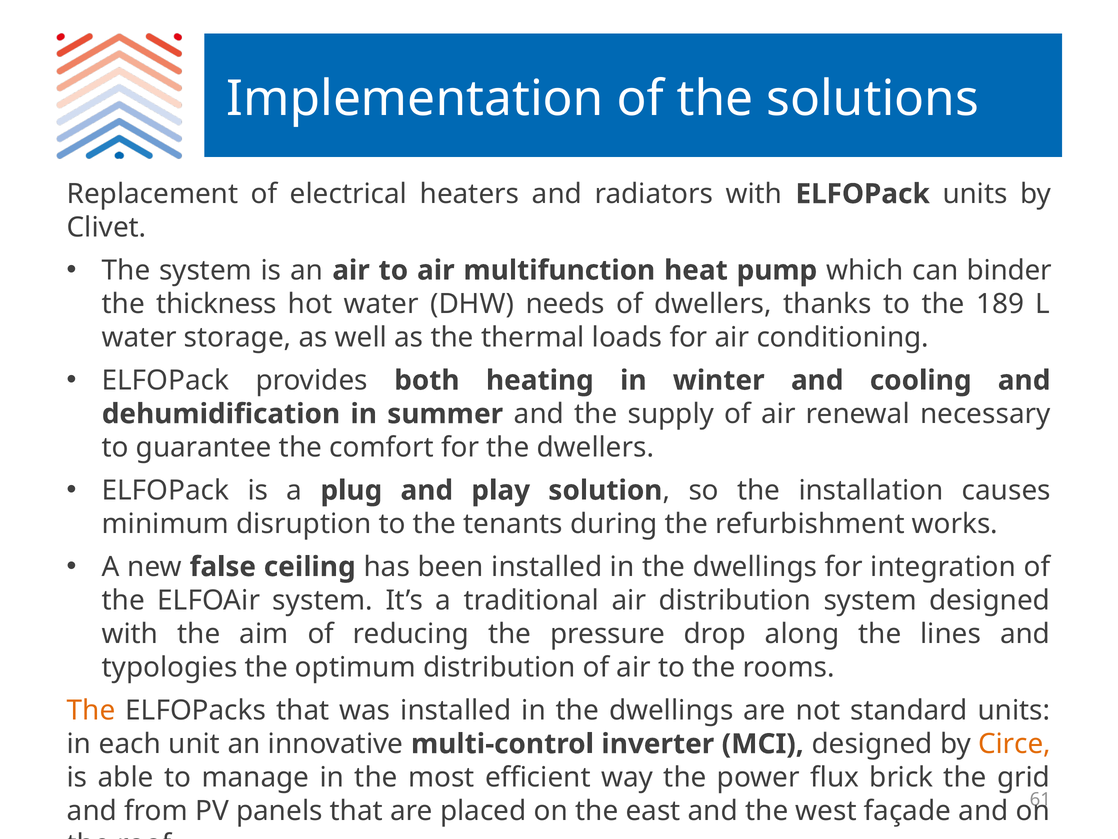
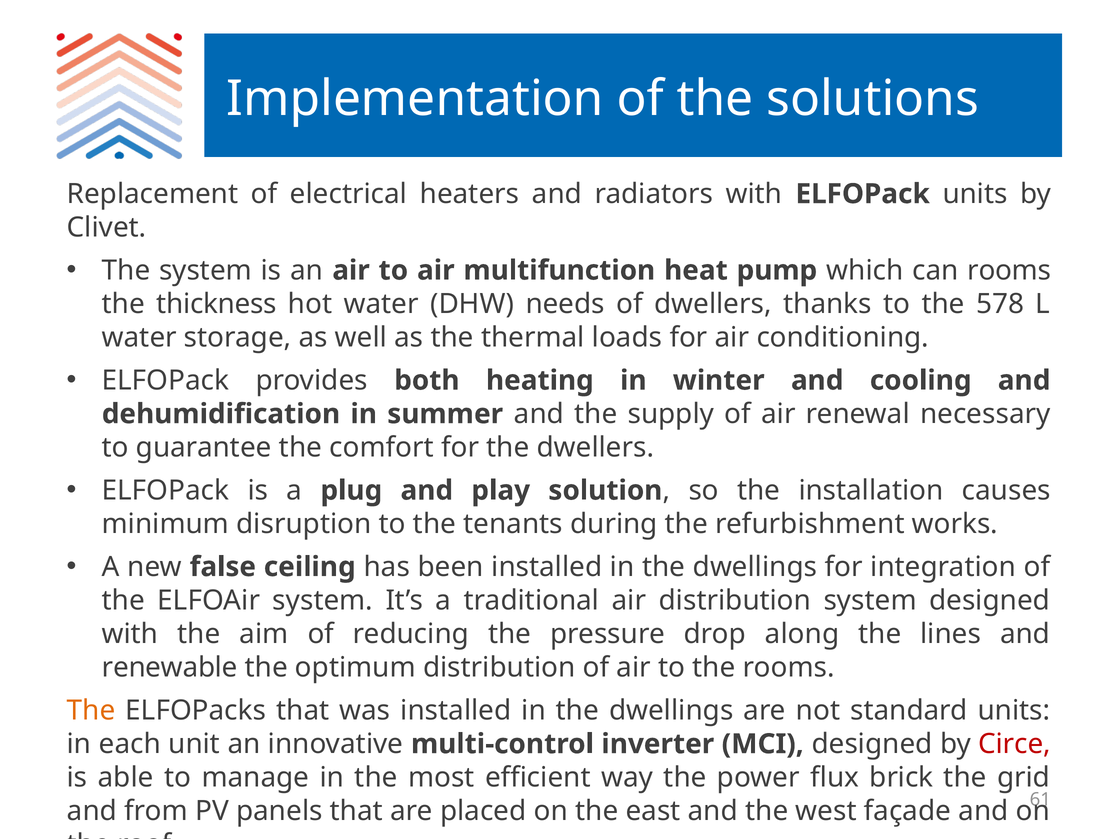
can binder: binder -> rooms
189: 189 -> 578
typologies: typologies -> renewable
Circe colour: orange -> red
